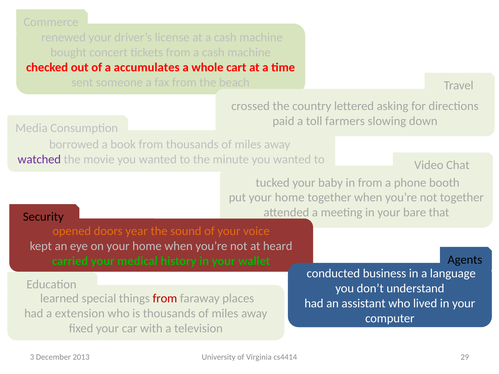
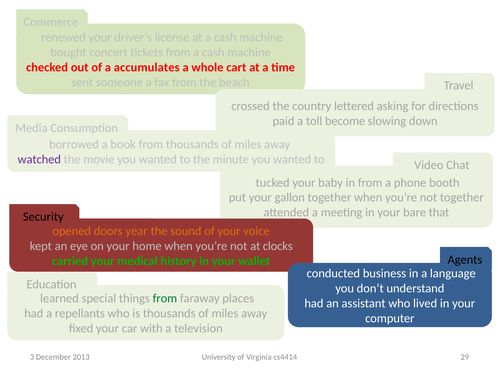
farmers: farmers -> become
put your home: home -> gallon
heard: heard -> clocks
from at (165, 299) colour: red -> green
extension: extension -> repellants
